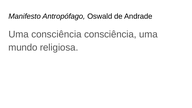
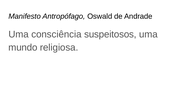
consciência consciência: consciência -> suspeitosos
